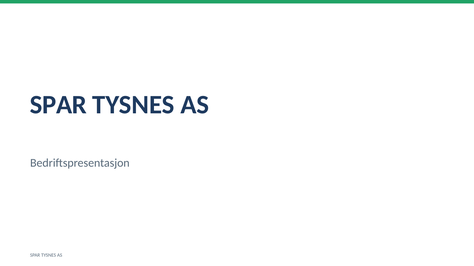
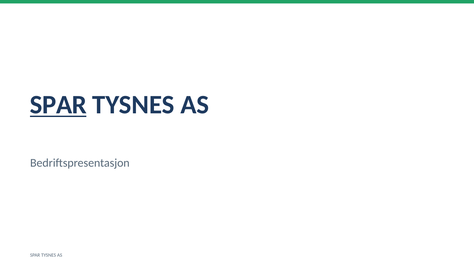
SPAR at (58, 105) underline: none -> present
